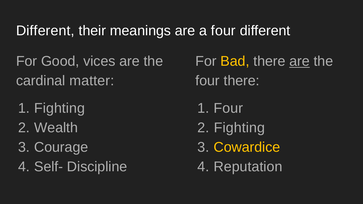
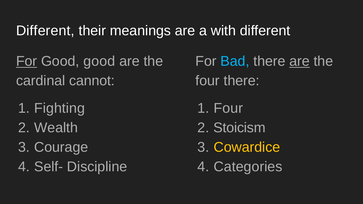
a four: four -> with
For at (27, 61) underline: none -> present
Good vices: vices -> good
Bad colour: yellow -> light blue
matter: matter -> cannot
Fighting at (239, 128): Fighting -> Stoicism
Reputation: Reputation -> Categories
